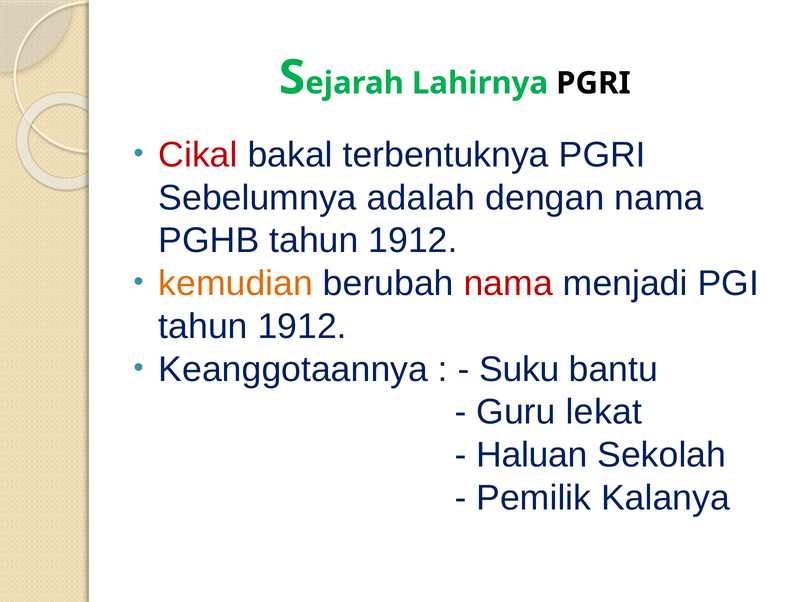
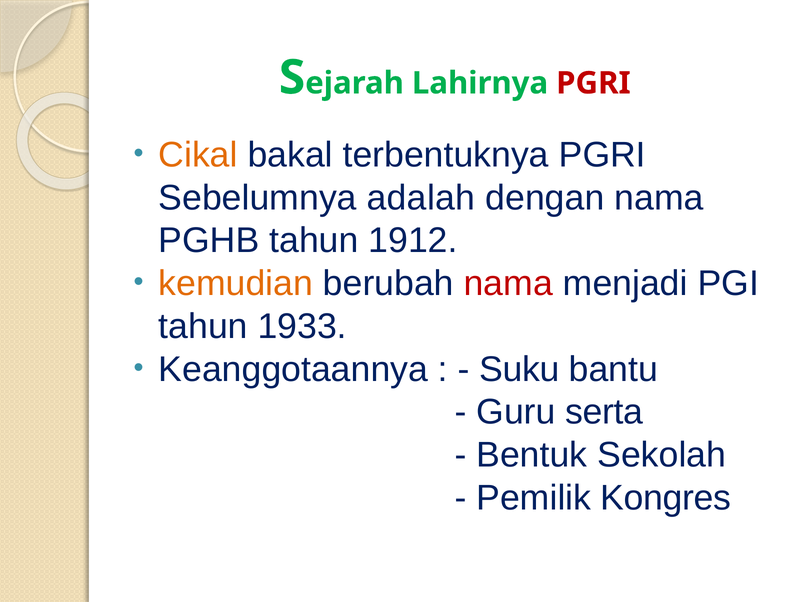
PGRI at (593, 83) colour: black -> red
Cikal colour: red -> orange
1912 at (302, 326): 1912 -> 1933
lekat: lekat -> serta
Haluan: Haluan -> Bentuk
Kalanya: Kalanya -> Kongres
